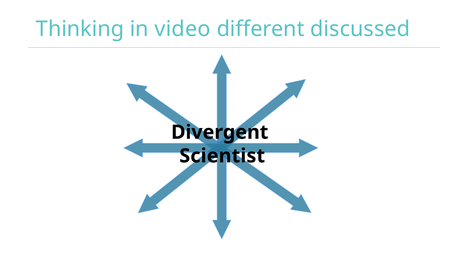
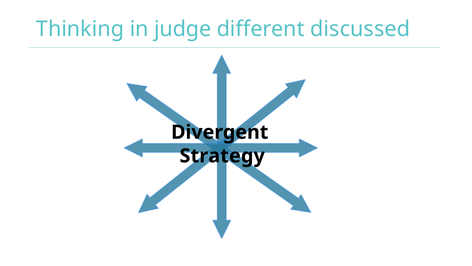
video: video -> judge
Scientist: Scientist -> Strategy
